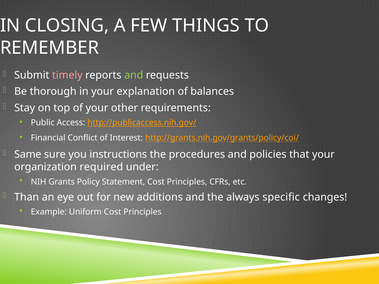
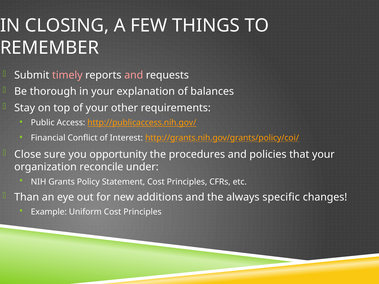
and at (134, 75) colour: light green -> pink
Same: Same -> Close
instructions: instructions -> opportunity
required: required -> reconcile
